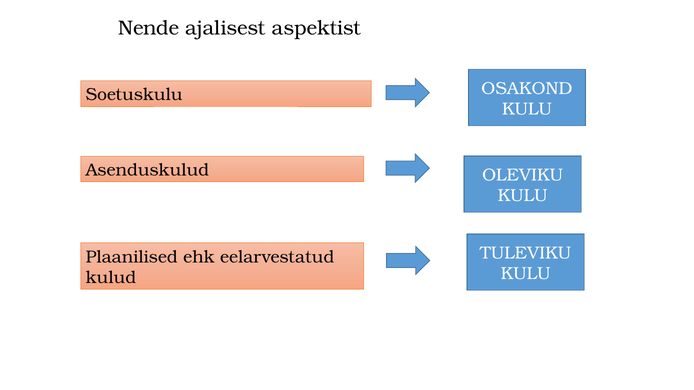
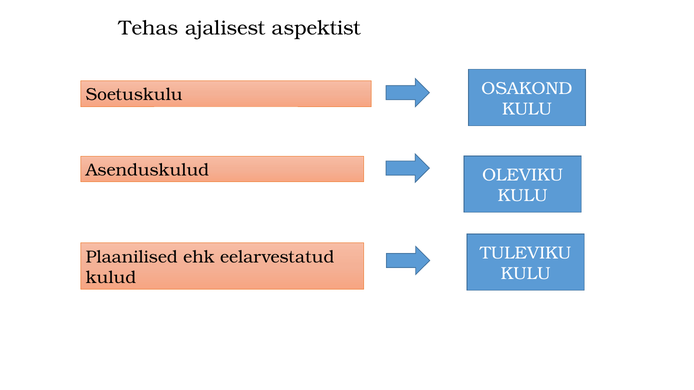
Nende: Nende -> Tehas
